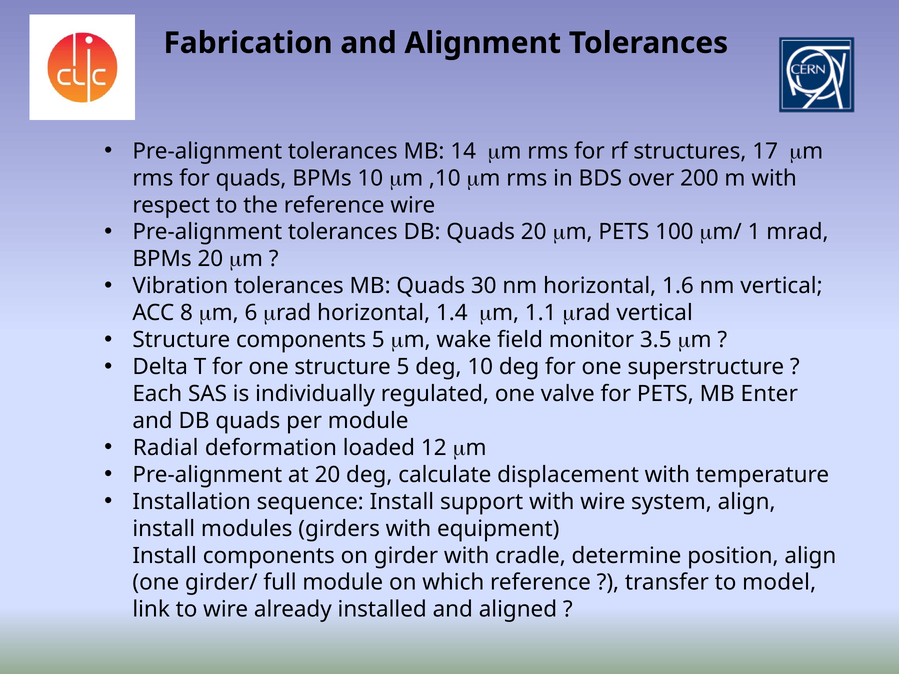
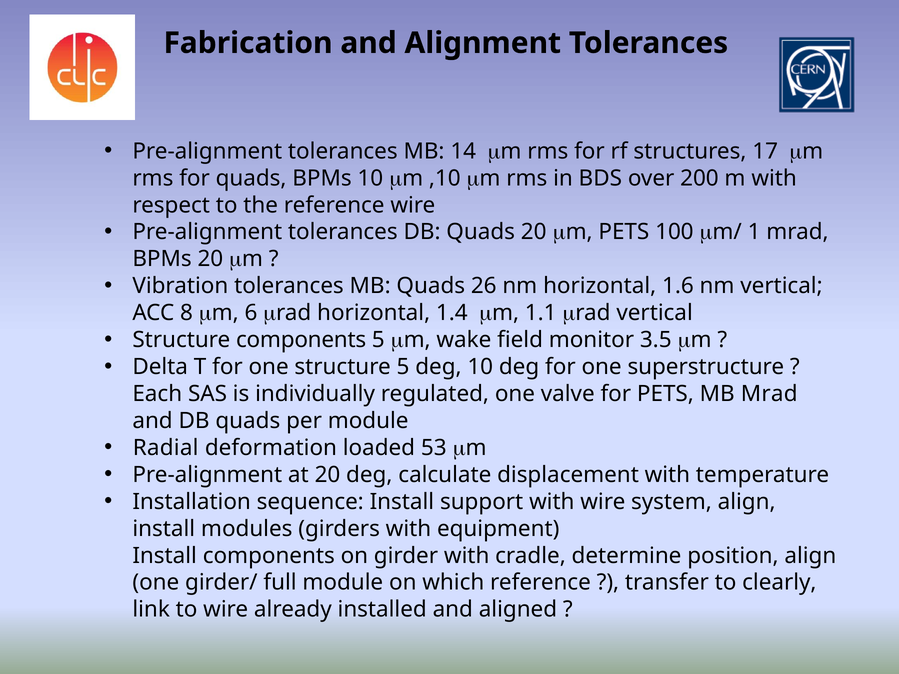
30: 30 -> 26
MB Enter: Enter -> Mrad
12: 12 -> 53
model: model -> clearly
